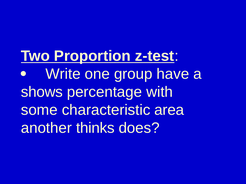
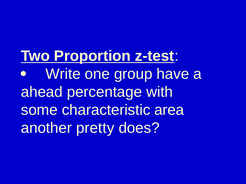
shows: shows -> ahead
thinks: thinks -> pretty
